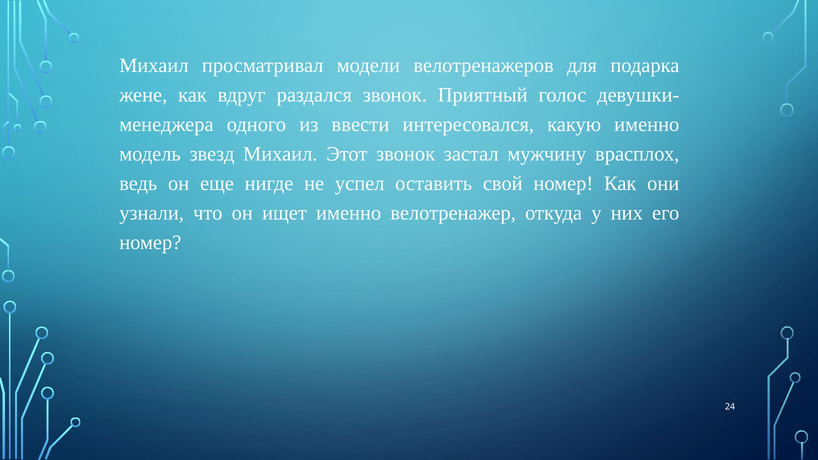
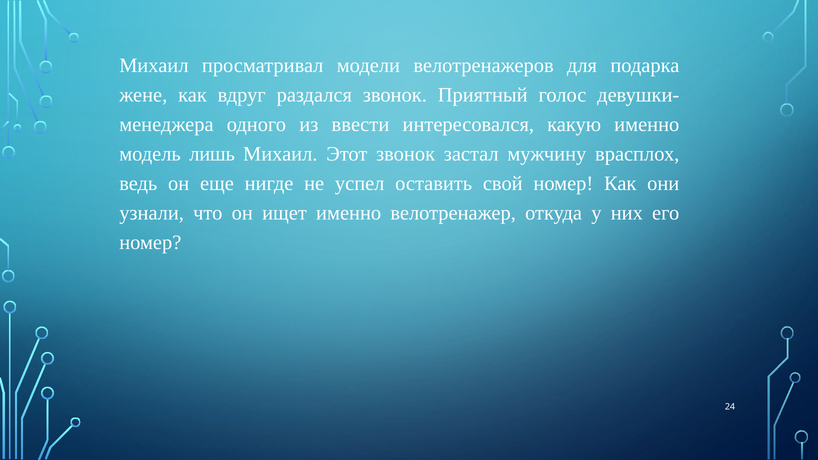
звезд: звезд -> лишь
